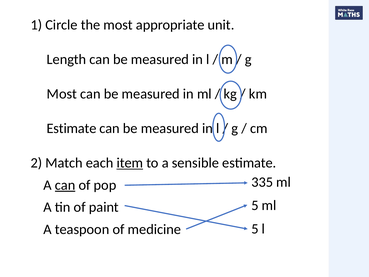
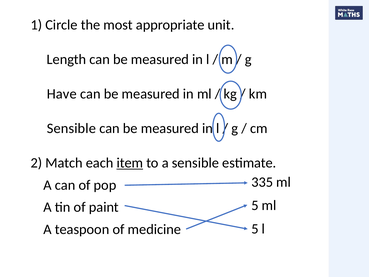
Most at (62, 94): Most -> Have
Estimate at (72, 128): Estimate -> Sensible
can at (65, 185) underline: present -> none
